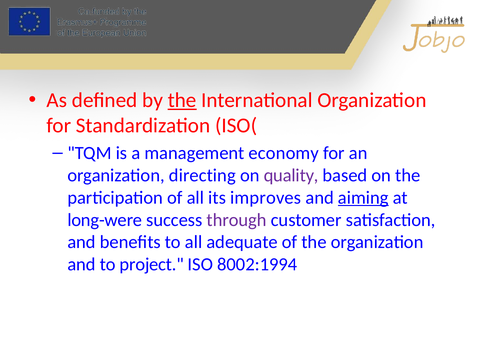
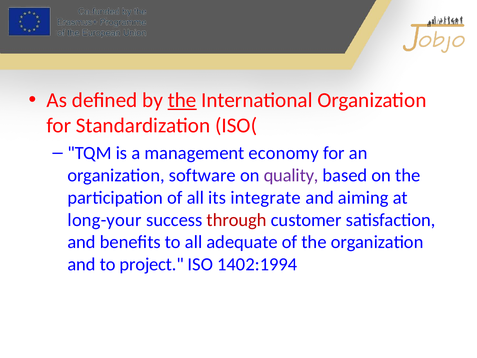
directing: directing -> software
improves: improves -> integrate
aiming underline: present -> none
long-were: long-were -> long-your
through colour: purple -> red
8002:1994: 8002:1994 -> 1402:1994
